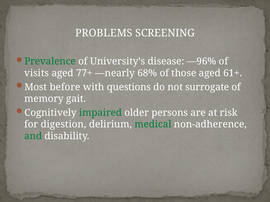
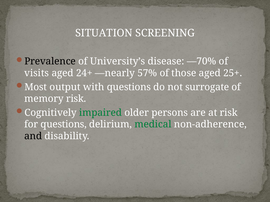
PROBLEMS: PROBLEMS -> SITUATION
Prevalence colour: green -> black
—96%: —96% -> —70%
77+: 77+ -> 24+
68%: 68% -> 57%
61+: 61+ -> 25+
before: before -> output
memory gait: gait -> risk
for digestion: digestion -> questions
and colour: green -> black
